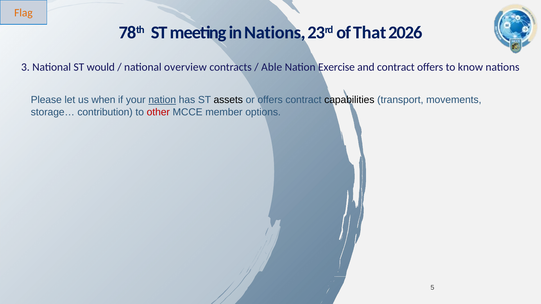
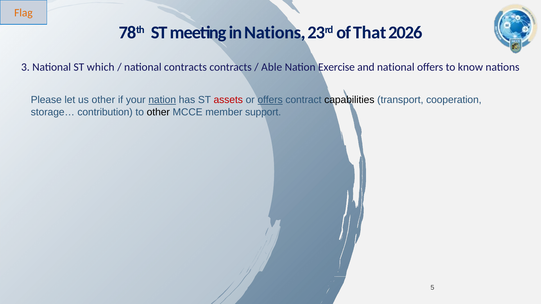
would: would -> which
national overview: overview -> contracts
and contract: contract -> national
us when: when -> other
assets colour: black -> red
offers at (270, 100) underline: none -> present
movements: movements -> cooperation
other at (158, 112) colour: red -> black
options: options -> support
